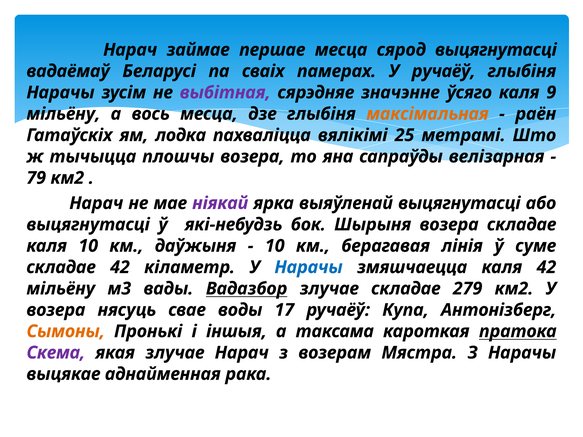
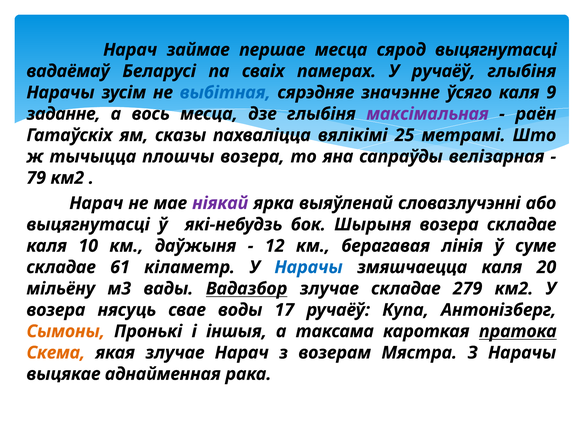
выбітная colour: purple -> blue
мільёну at (63, 114): мільёну -> заданне
максімальная colour: orange -> purple
лодка: лодка -> сказы
выяўленай выцягнутасці: выцягнутасці -> словазлучэнні
10 at (275, 246): 10 -> 12
складае 42: 42 -> 61
каля 42: 42 -> 20
Скема colour: purple -> orange
